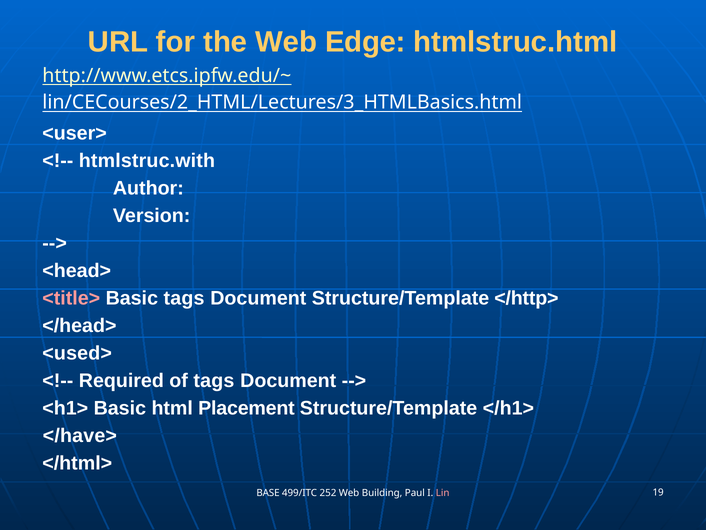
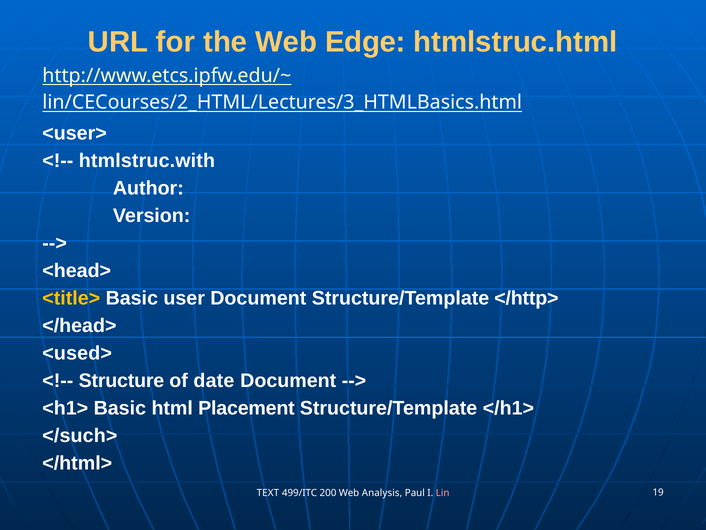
<title> colour: pink -> yellow
Basic tags: tags -> user
Required: Required -> Structure
of tags: tags -> date
</have>: </have> -> </such>
BASE: BASE -> TEXT
252: 252 -> 200
Building: Building -> Analysis
